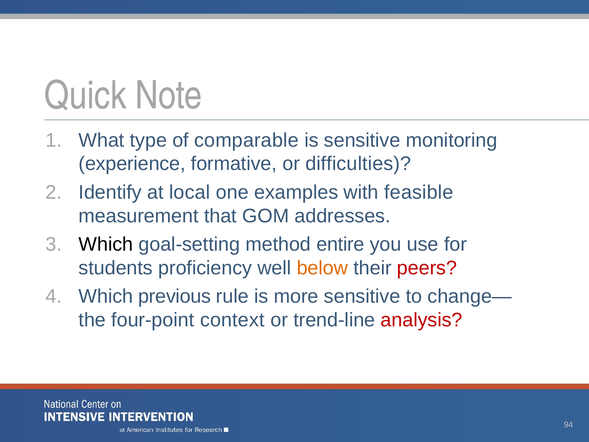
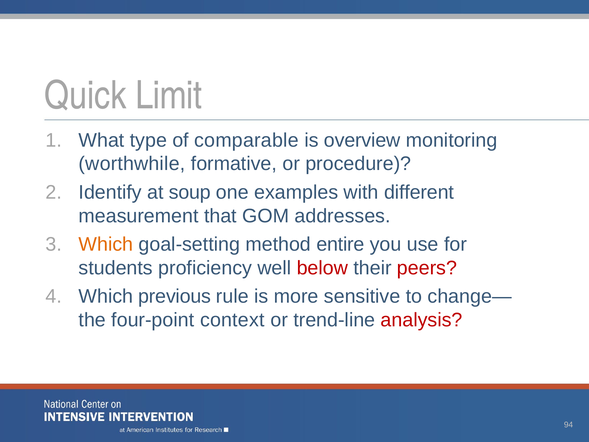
Note: Note -> Limit
is sensitive: sensitive -> overview
experience: experience -> worthwhile
difficulties: difficulties -> procedure
local: local -> soup
feasible: feasible -> different
Which at (106, 244) colour: black -> orange
below colour: orange -> red
